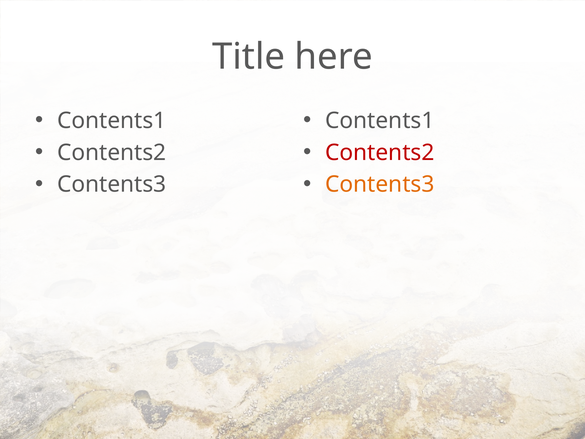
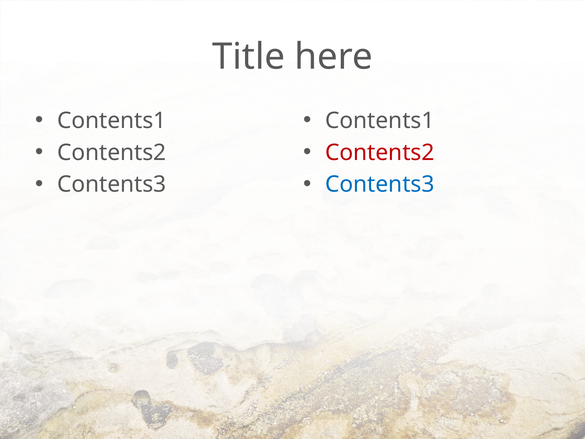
Contents3 at (380, 184) colour: orange -> blue
